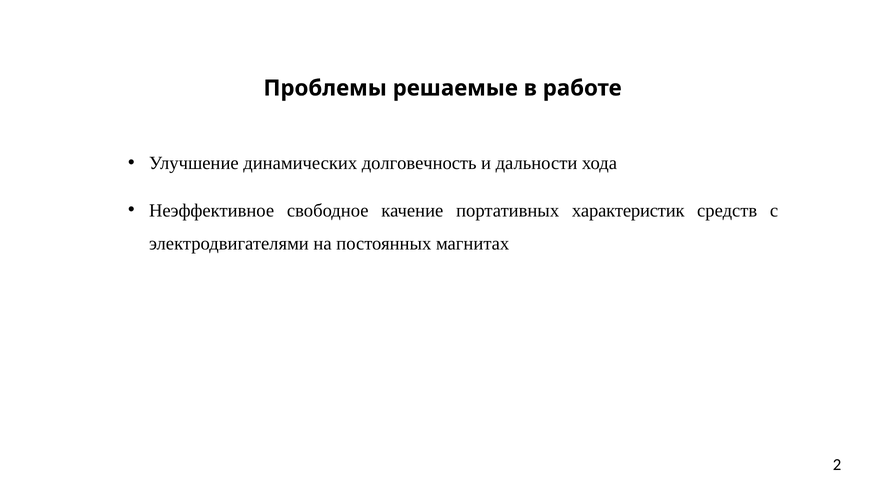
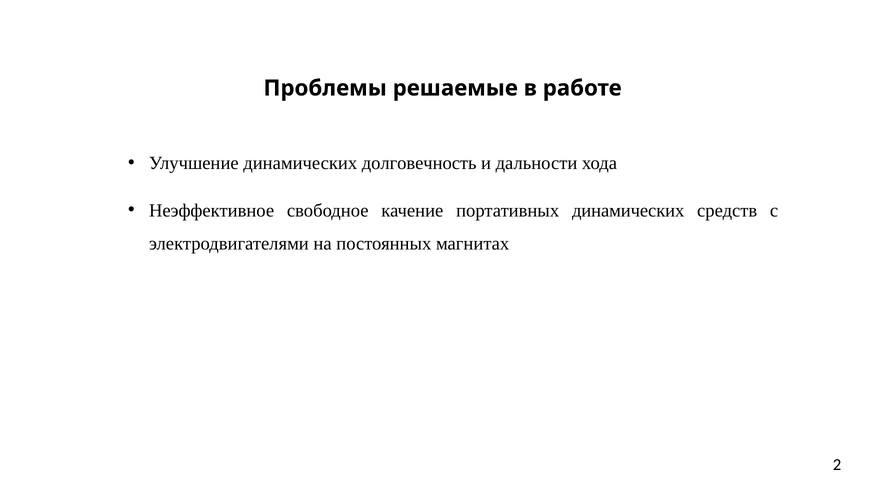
портативных характеристик: характеристик -> динамических
